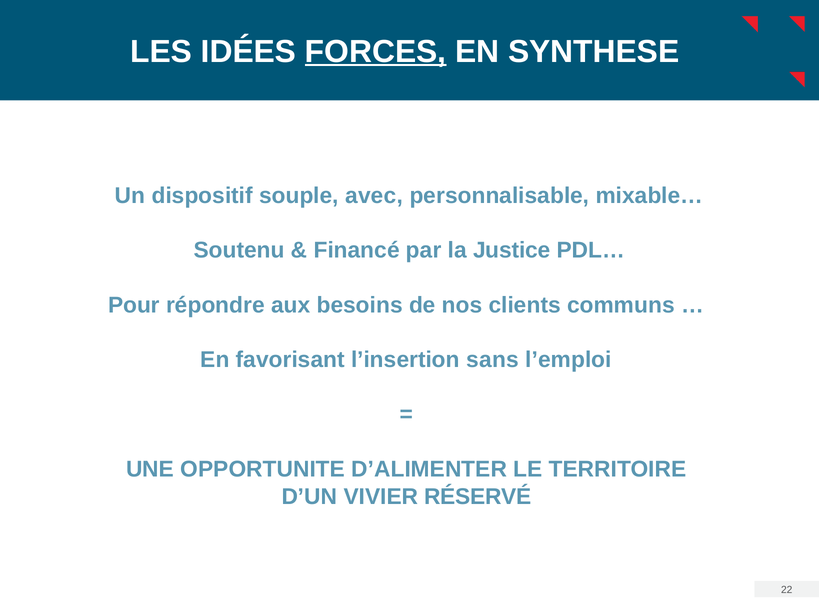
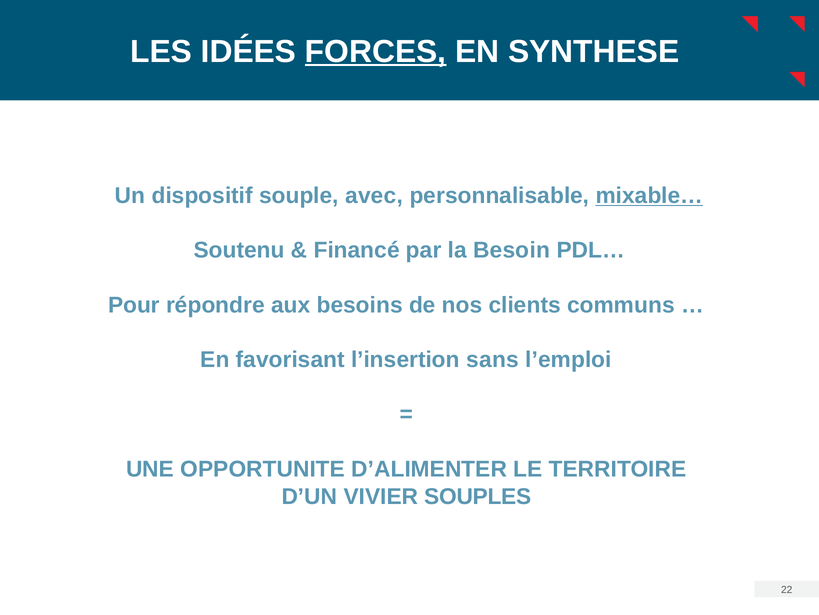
mixable… underline: none -> present
Justice: Justice -> Besoin
RÉSERVÉ: RÉSERVÉ -> SOUPLES
